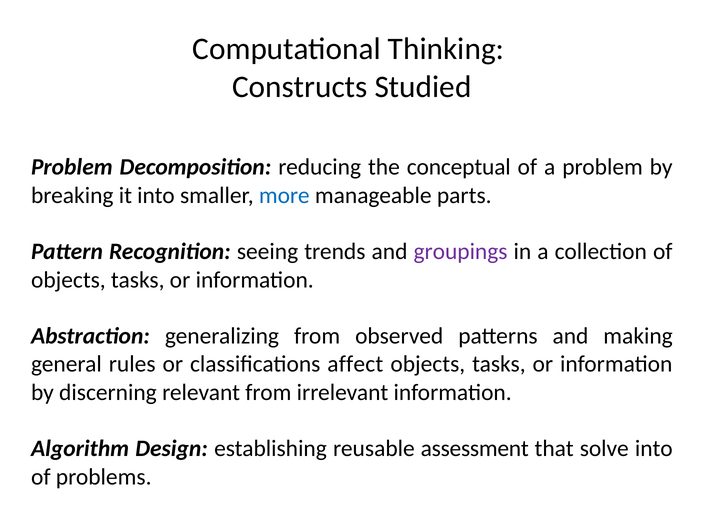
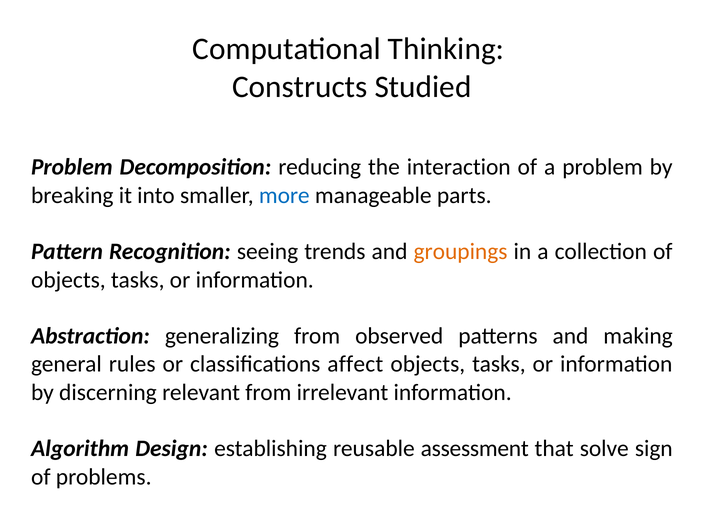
conceptual: conceptual -> interaction
groupings colour: purple -> orange
solve into: into -> sign
